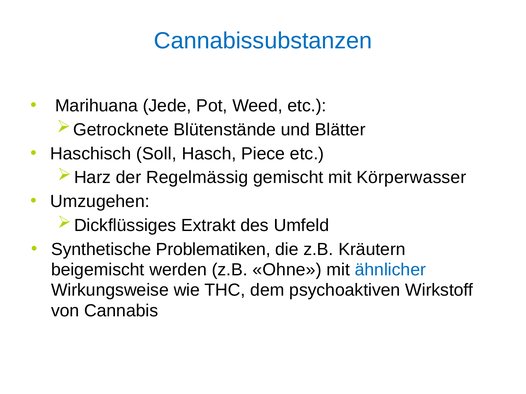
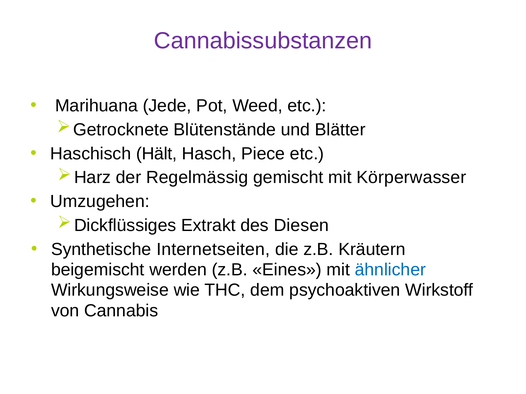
Cannabissubstanzen colour: blue -> purple
Soll: Soll -> Hält
Umfeld: Umfeld -> Diesen
Problematiken: Problematiken -> Internetseiten
Ohne: Ohne -> Eines
